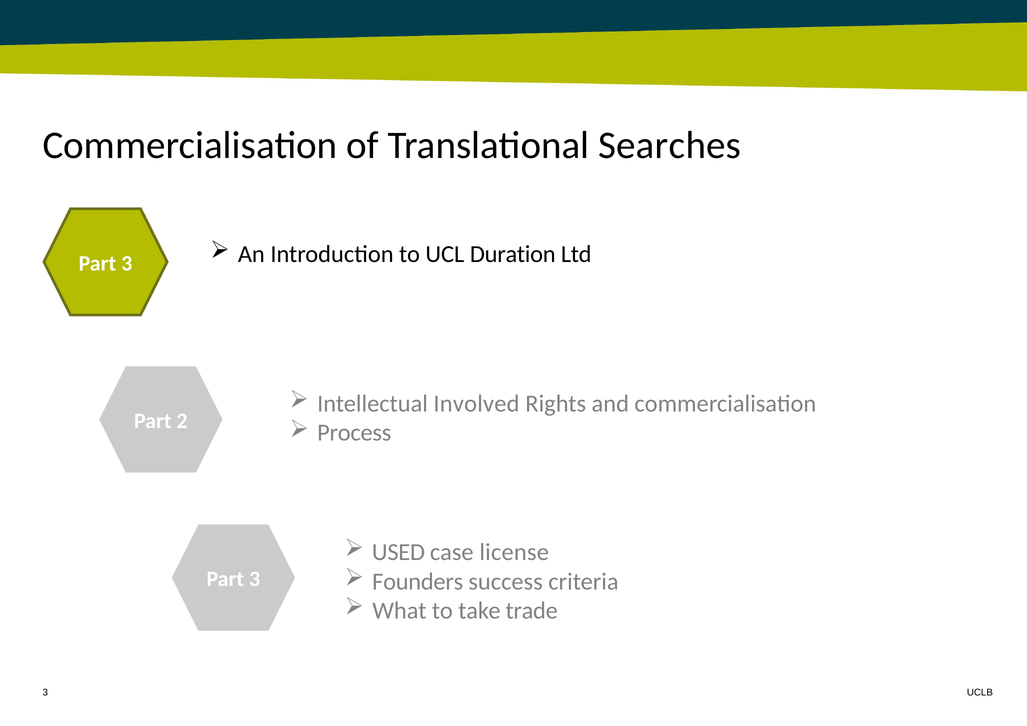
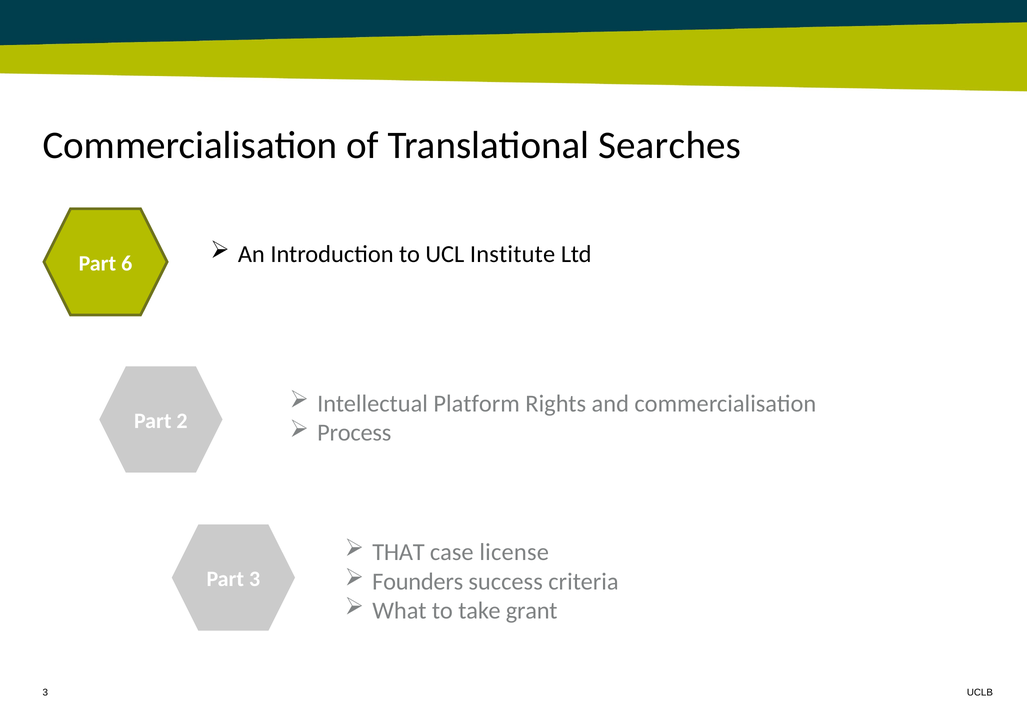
3 at (127, 263): 3 -> 6
Duration: Duration -> Institute
Involved: Involved -> Platform
USED: USED -> THAT
trade: trade -> grant
